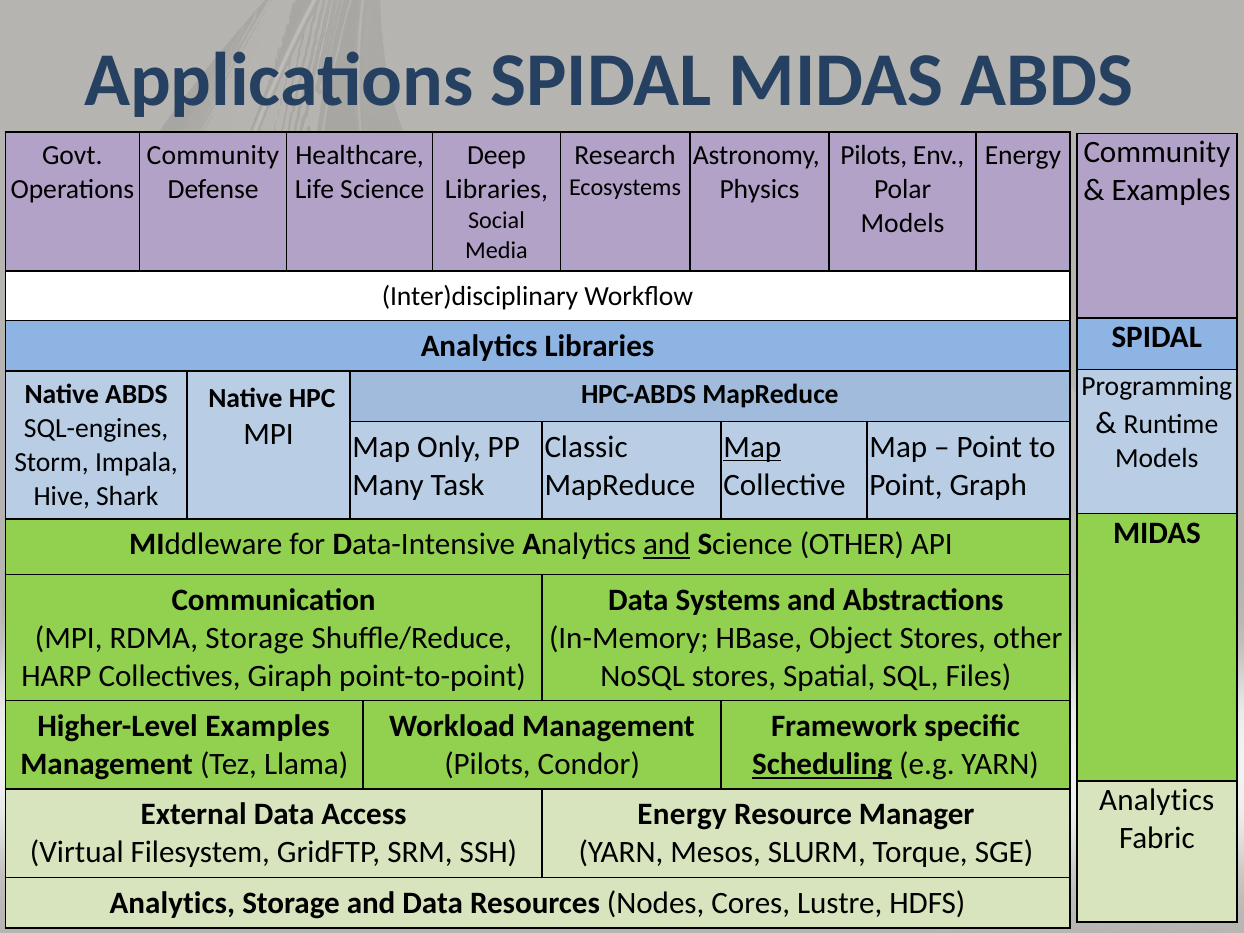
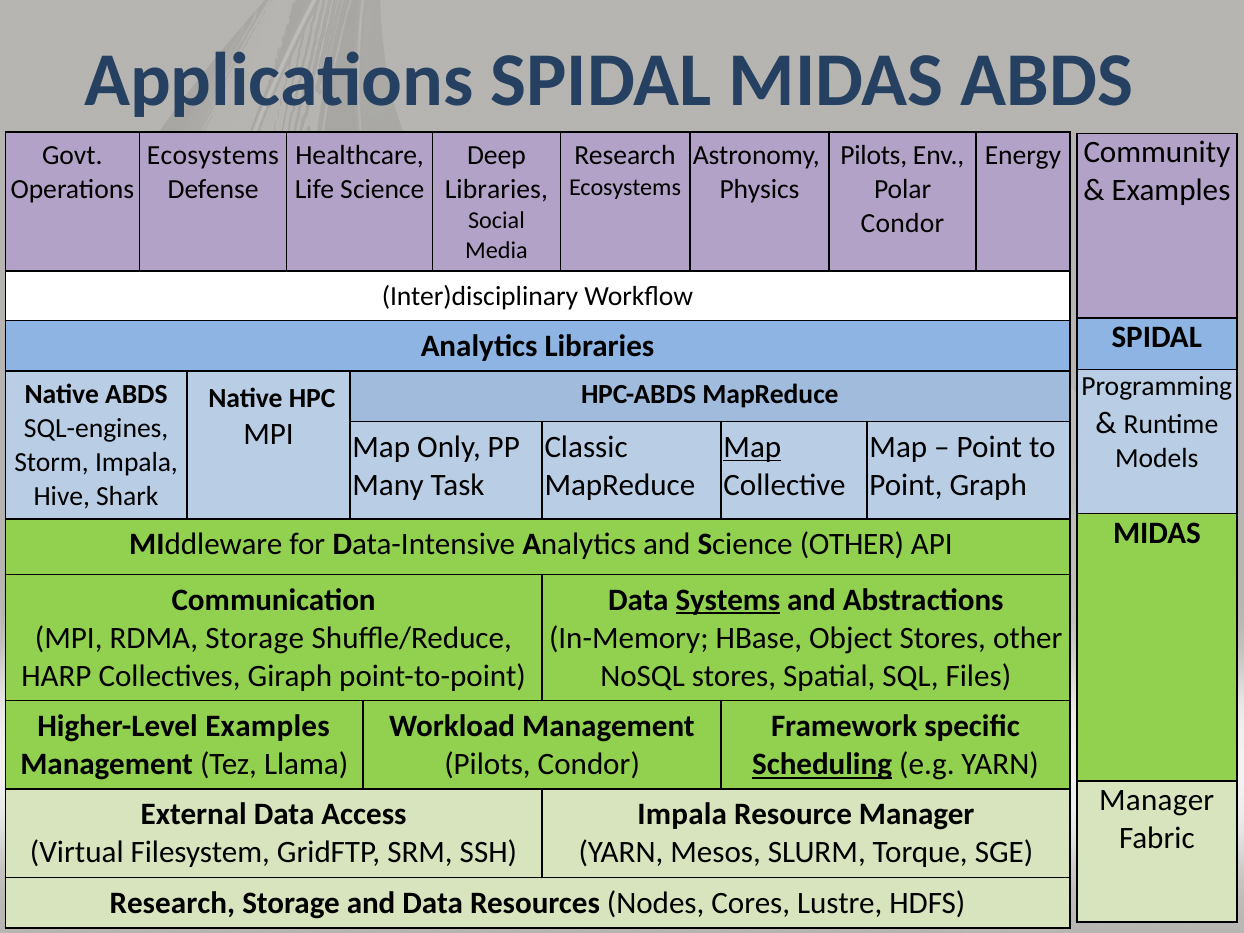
Community at (213, 155): Community -> Ecosystems
Models at (903, 223): Models -> Condor
and at (667, 544) underline: present -> none
Systems underline: none -> present
Analytics at (1157, 801): Analytics -> Manager
Energy at (682, 815): Energy -> Impala
Analytics at (172, 903): Analytics -> Research
